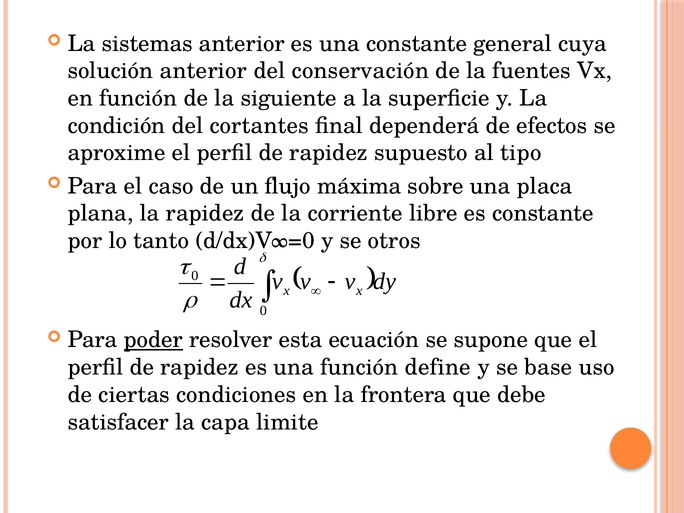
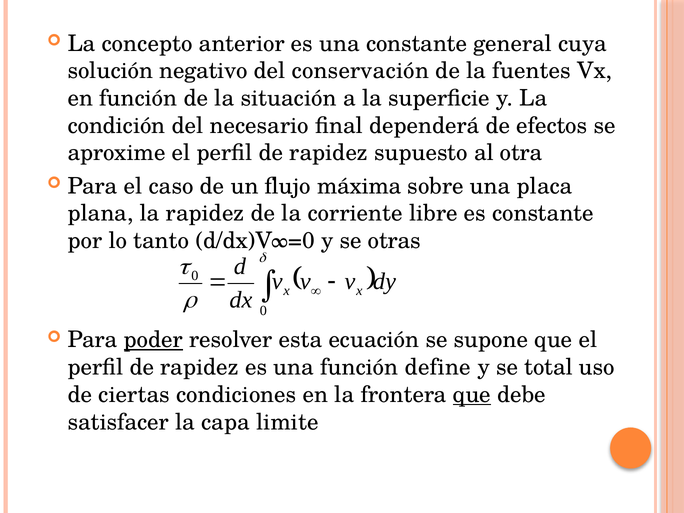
sistemas: sistemas -> concepto
solución anterior: anterior -> negativo
siguiente: siguiente -> situación
cortantes: cortantes -> necesario
tipo: tipo -> otra
otros: otros -> otras
base: base -> total
que at (472, 395) underline: none -> present
